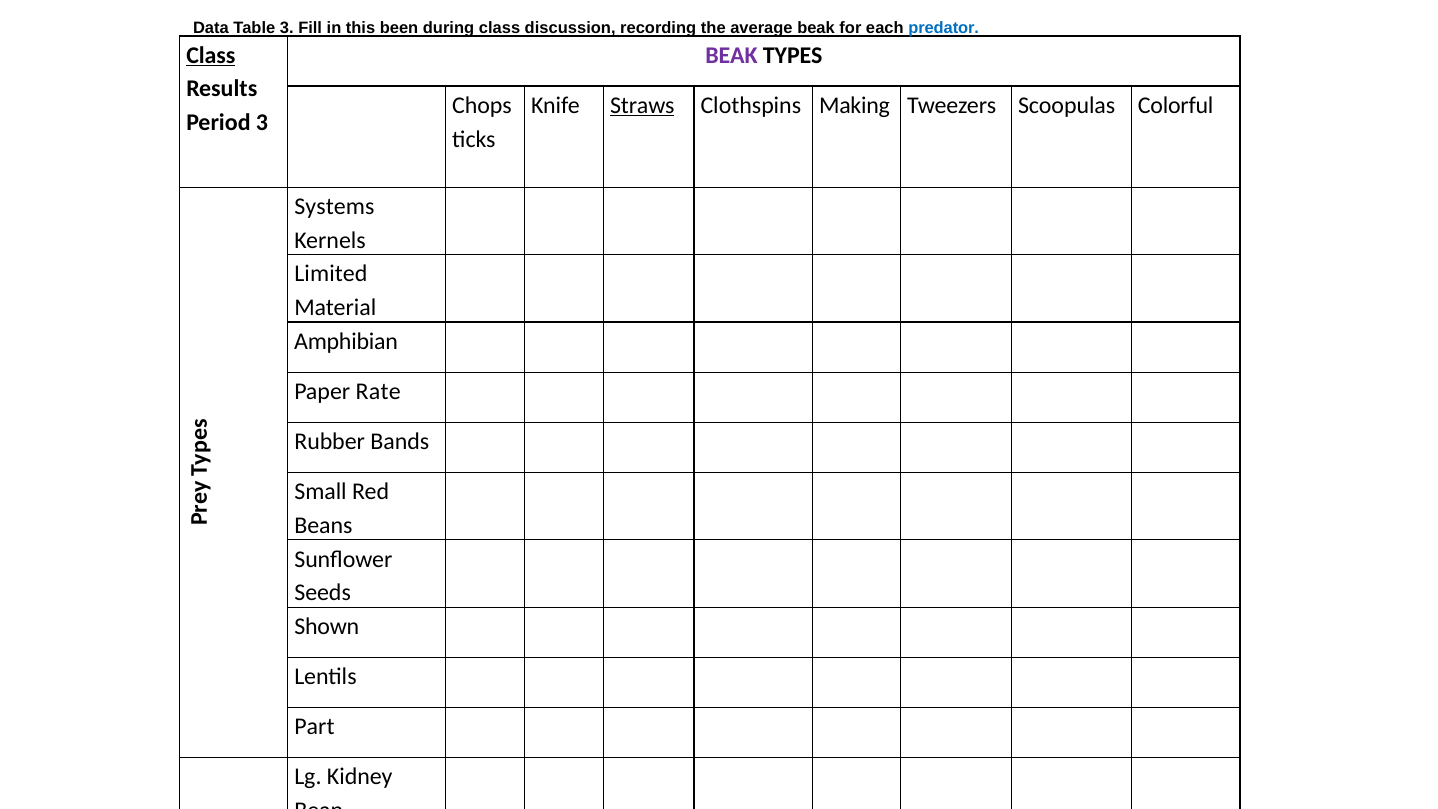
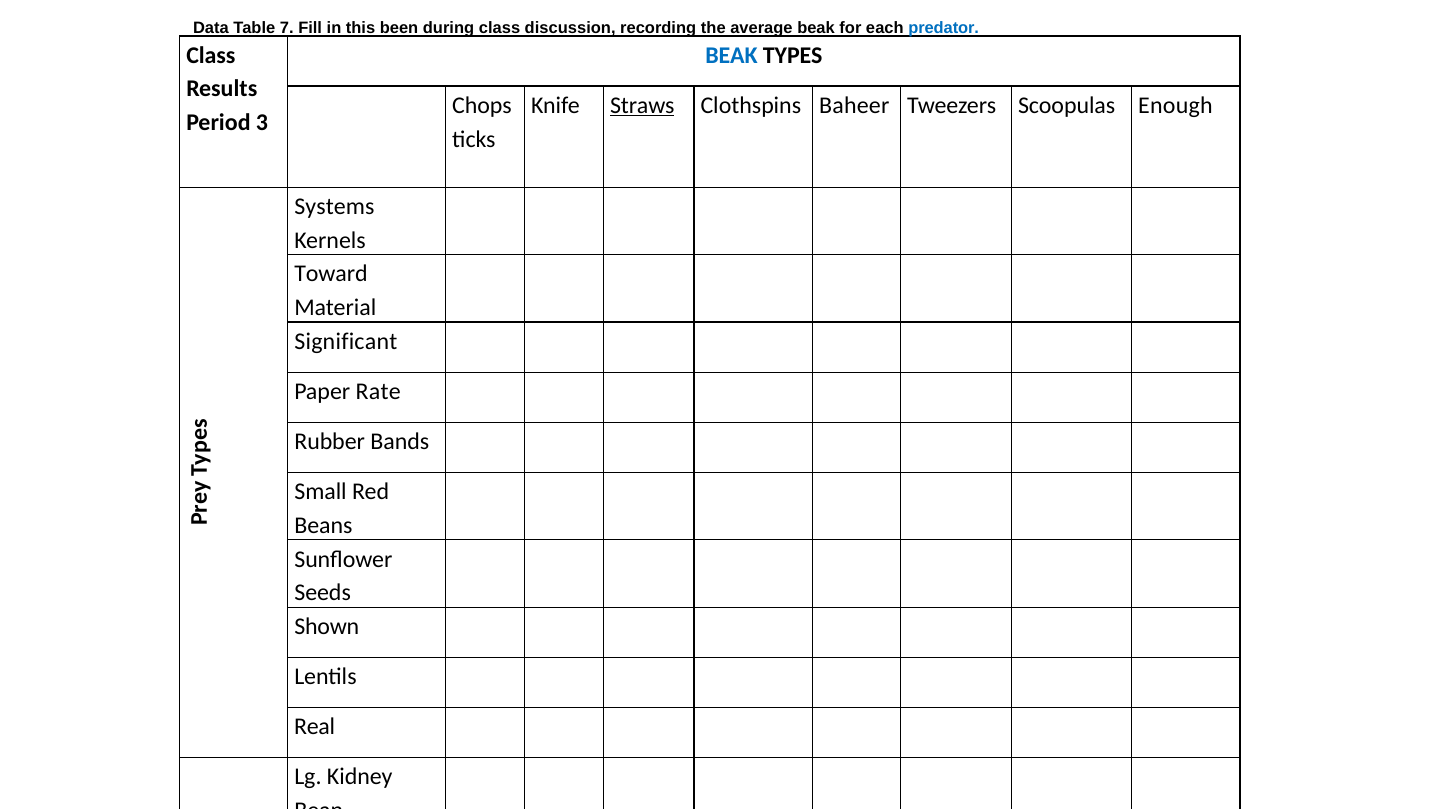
Table 3: 3 -> 7
Class at (211, 55) underline: present -> none
BEAK at (731, 55) colour: purple -> blue
Making: Making -> Baheer
Colorful: Colorful -> Enough
Limited: Limited -> Toward
Amphibian: Amphibian -> Significant
Part: Part -> Real
